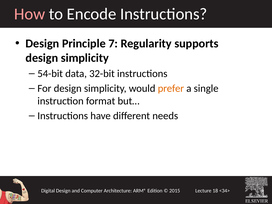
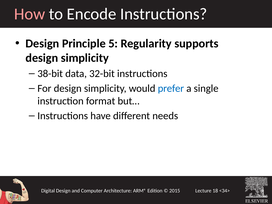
7: 7 -> 5
54-bit: 54-bit -> 38-bit
prefer colour: orange -> blue
